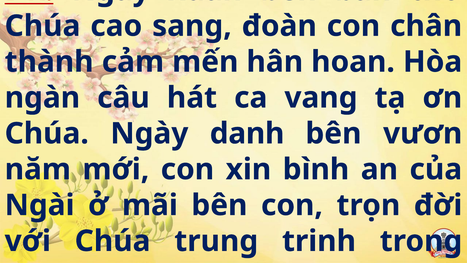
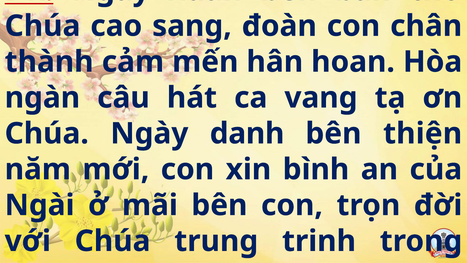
vươn: vươn -> thiện
